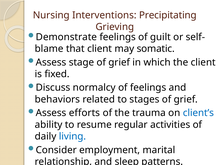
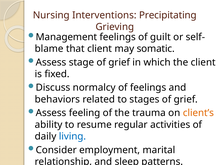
Demonstrate: Demonstrate -> Management
efforts: efforts -> feeling
client’s colour: blue -> orange
